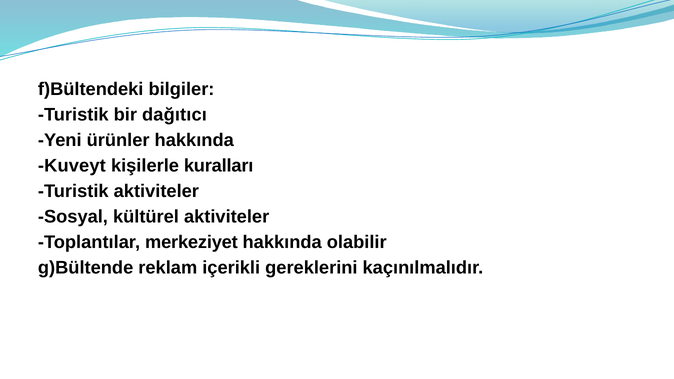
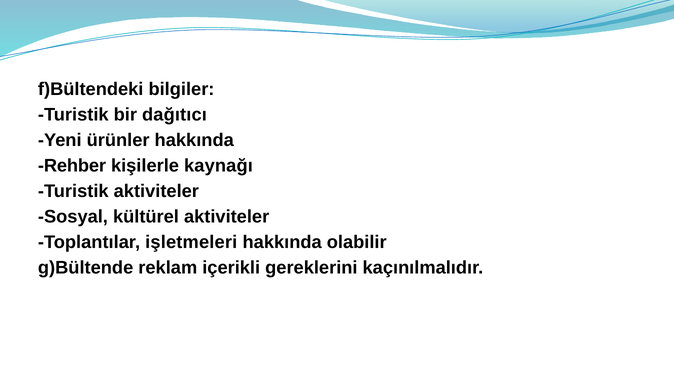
Kuveyt: Kuveyt -> Rehber
kuralları: kuralları -> kaynağı
merkeziyet: merkeziyet -> işletmeleri
